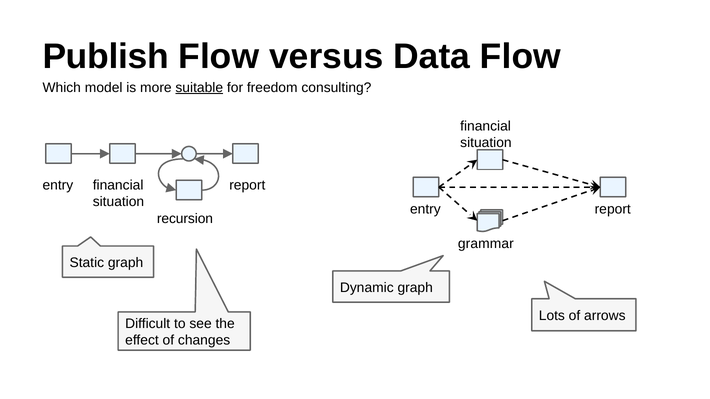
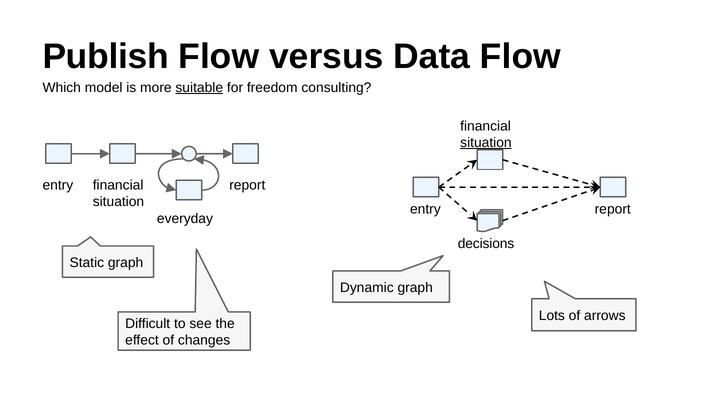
situation at (486, 143) underline: none -> present
recursion: recursion -> everyday
grammar: grammar -> decisions
